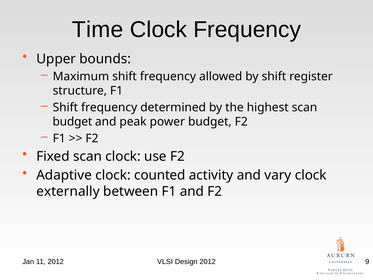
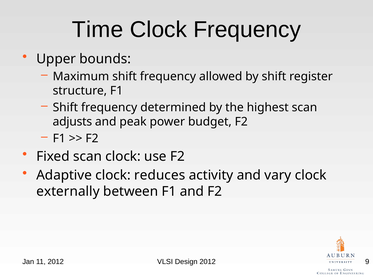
budget at (72, 122): budget -> adjusts
counted: counted -> reduces
